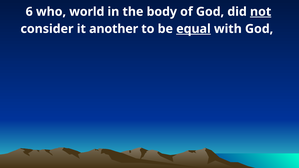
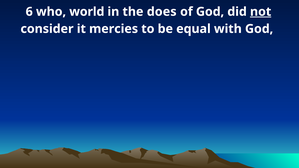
body: body -> does
another: another -> mercies
equal underline: present -> none
